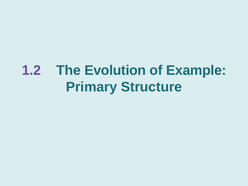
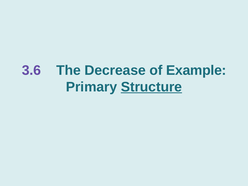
1.2: 1.2 -> 3.6
Evolution: Evolution -> Decrease
Structure underline: none -> present
